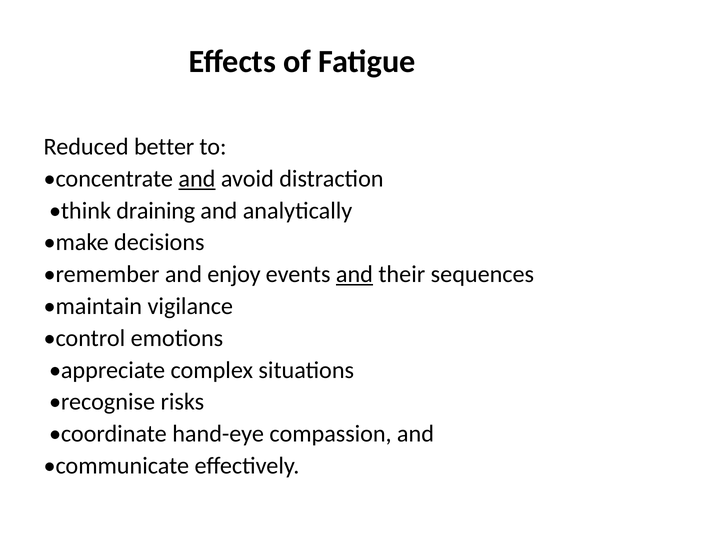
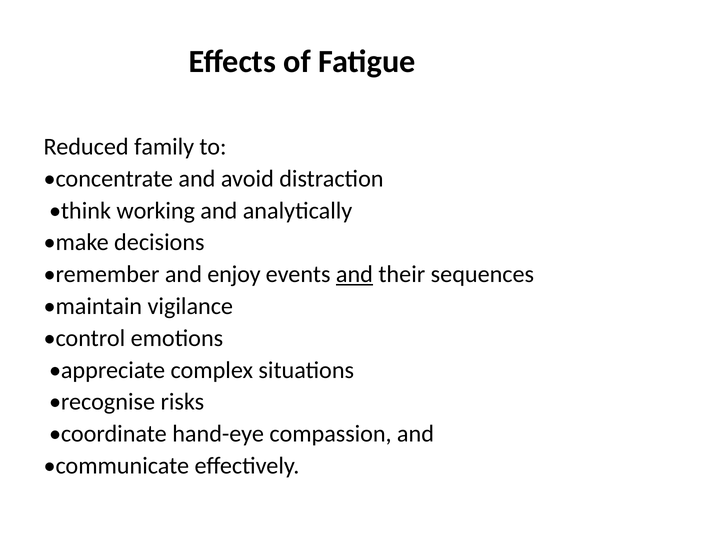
better: better -> family
and at (197, 179) underline: present -> none
draining: draining -> working
